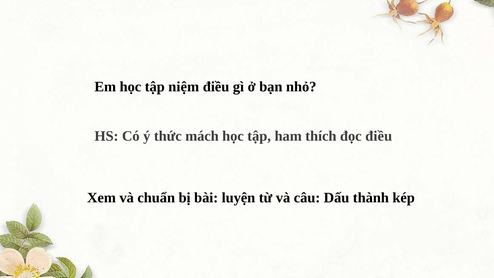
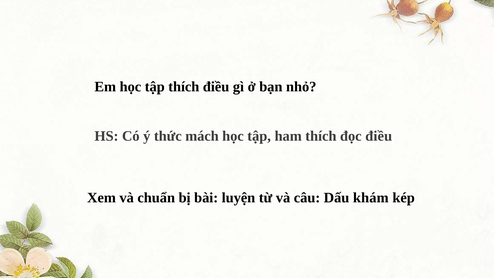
tập niệm: niệm -> thích
thành: thành -> khám
